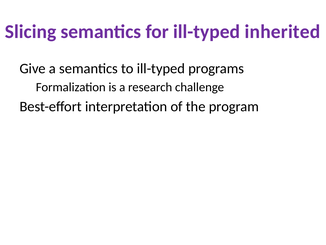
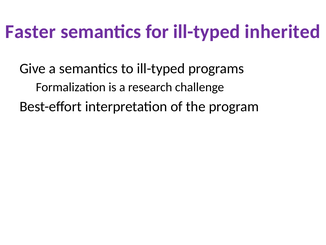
Slicing: Slicing -> Faster
